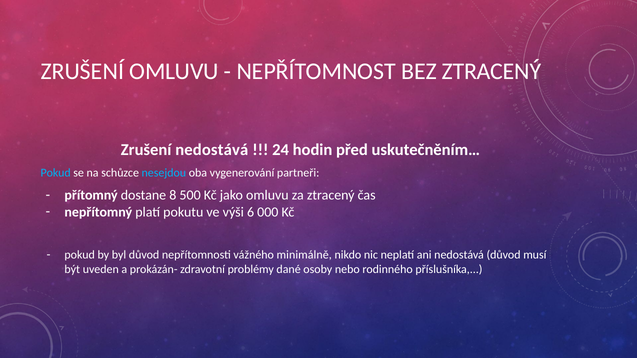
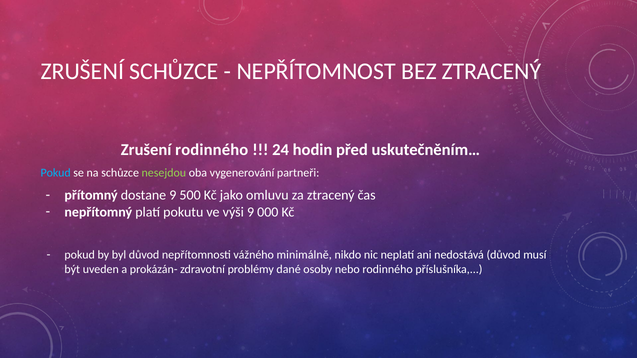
ZRUŠENÍ OMLUVU: OMLUVU -> SCHŮZCE
Zrušení nedostává: nedostává -> rodinného
nesejdou colour: light blue -> light green
dostane 8: 8 -> 9
výši 6: 6 -> 9
